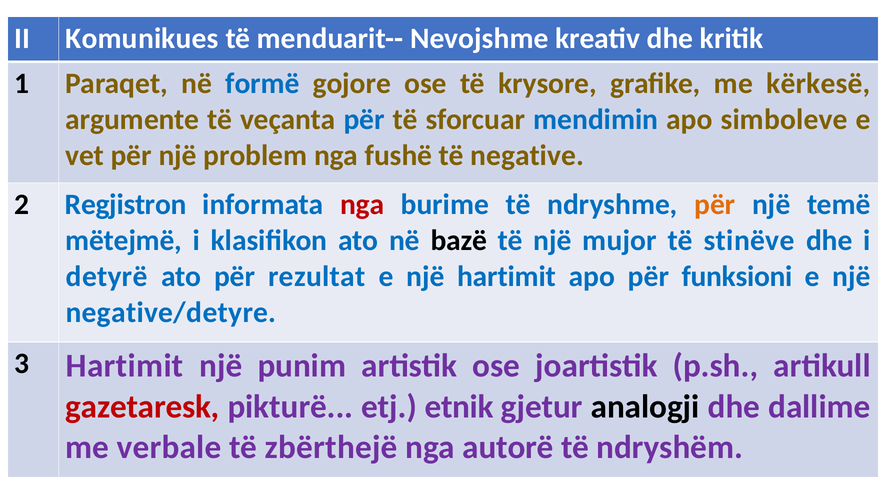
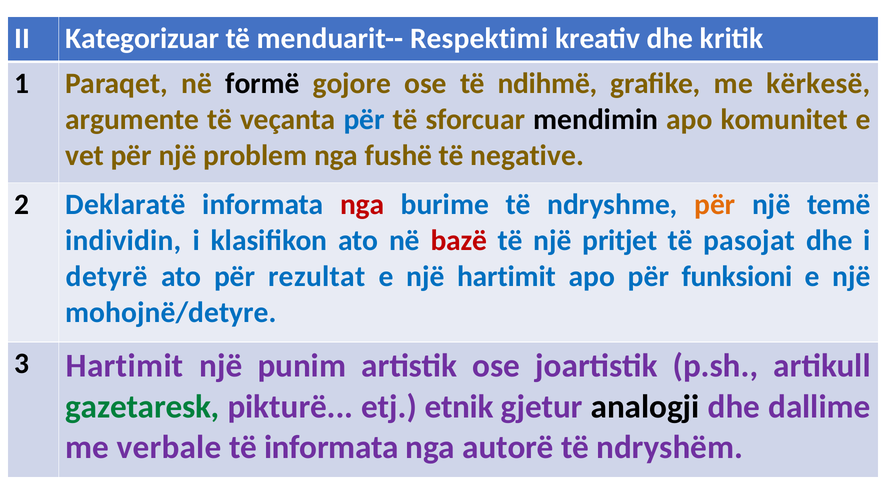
Komunikues: Komunikues -> Kategorizuar
Nevojshme: Nevojshme -> Respektimi
formë colour: blue -> black
krysore: krysore -> ndihmë
mendimin colour: blue -> black
simboleve: simboleve -> komunitet
Regjistron: Regjistron -> Deklaratë
mëtejmë: mëtejmë -> individin
bazë colour: black -> red
mujor: mujor -> pritjet
stinëve: stinëve -> pasojat
negative/detyre: negative/detyre -> mohojnë/detyre
gazetaresk colour: red -> green
të zbërthejë: zbërthejë -> informata
